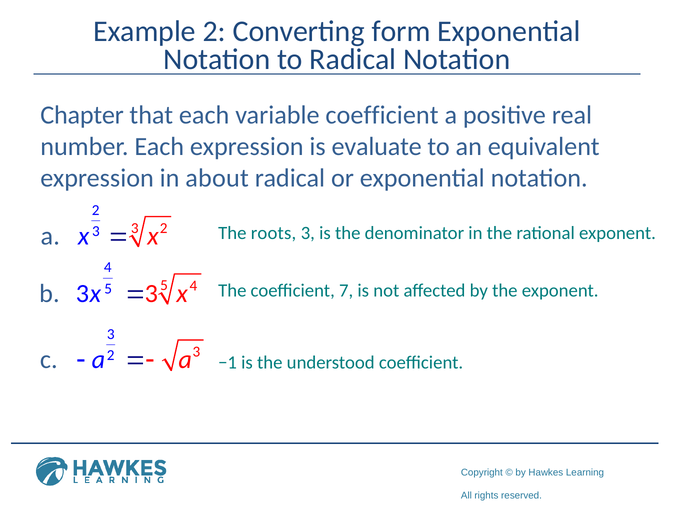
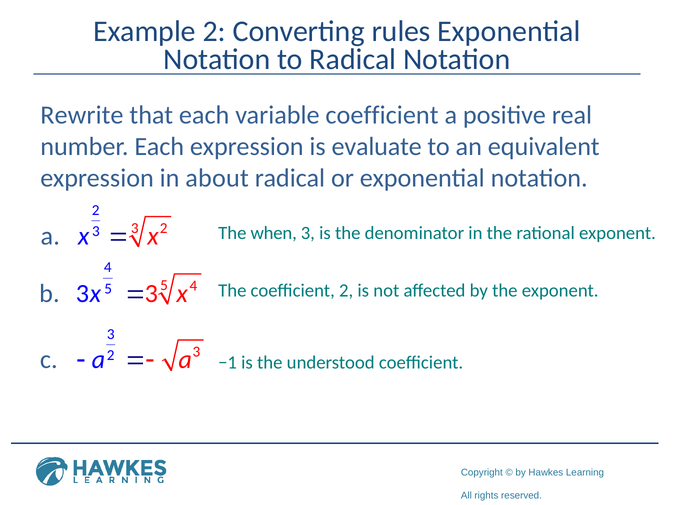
form: form -> rules
Chapter: Chapter -> Rewrite
roots: roots -> when
The coefficient 7: 7 -> 2
